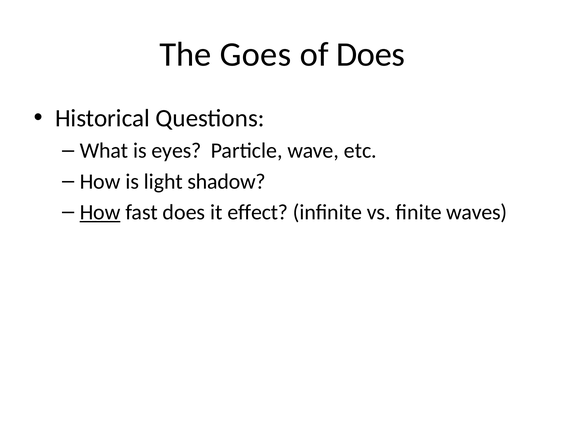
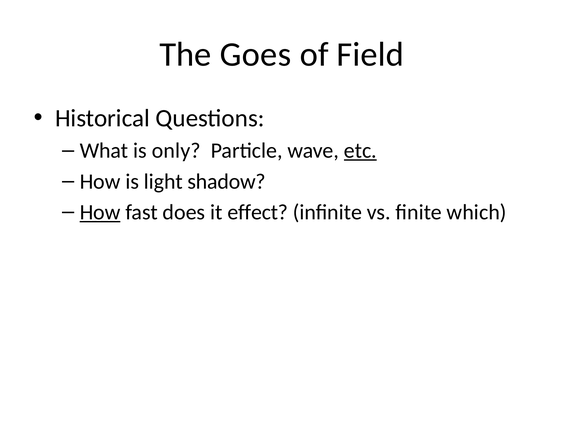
of Does: Does -> Field
eyes: eyes -> only
etc underline: none -> present
waves: waves -> which
